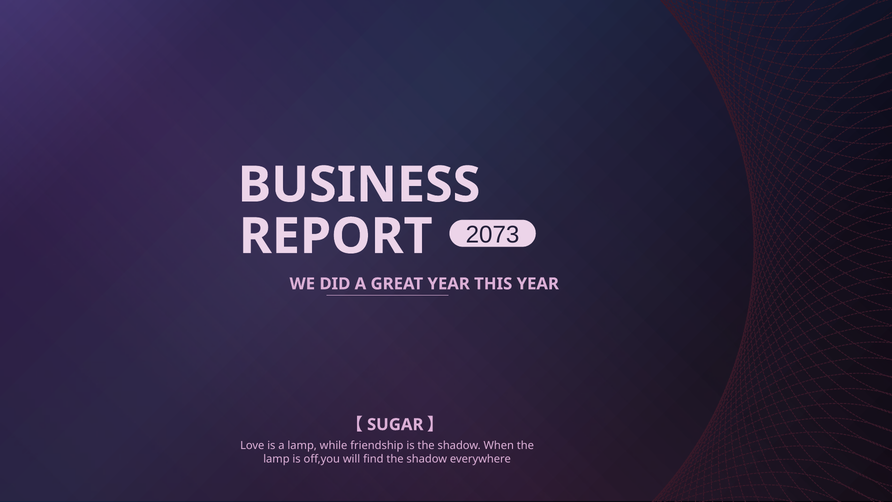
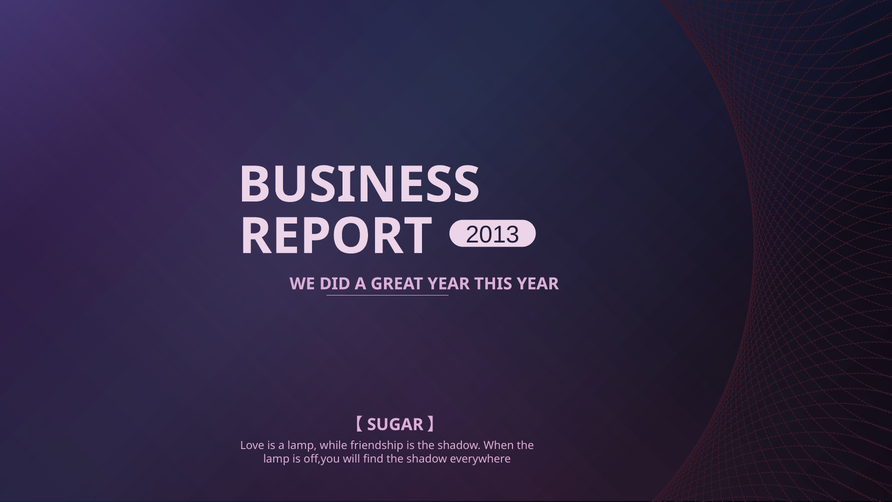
2073: 2073 -> 2013
